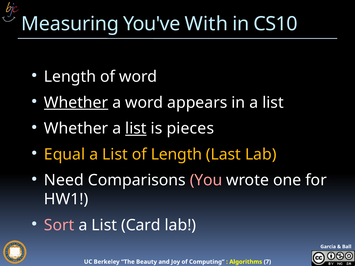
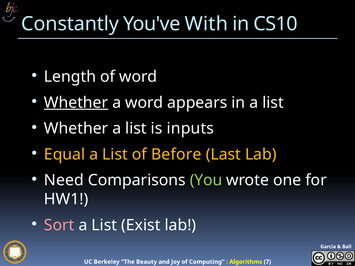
Measuring: Measuring -> Constantly
list at (136, 129) underline: present -> none
pieces: pieces -> inputs
of Length: Length -> Before
You colour: pink -> light green
Card: Card -> Exist
